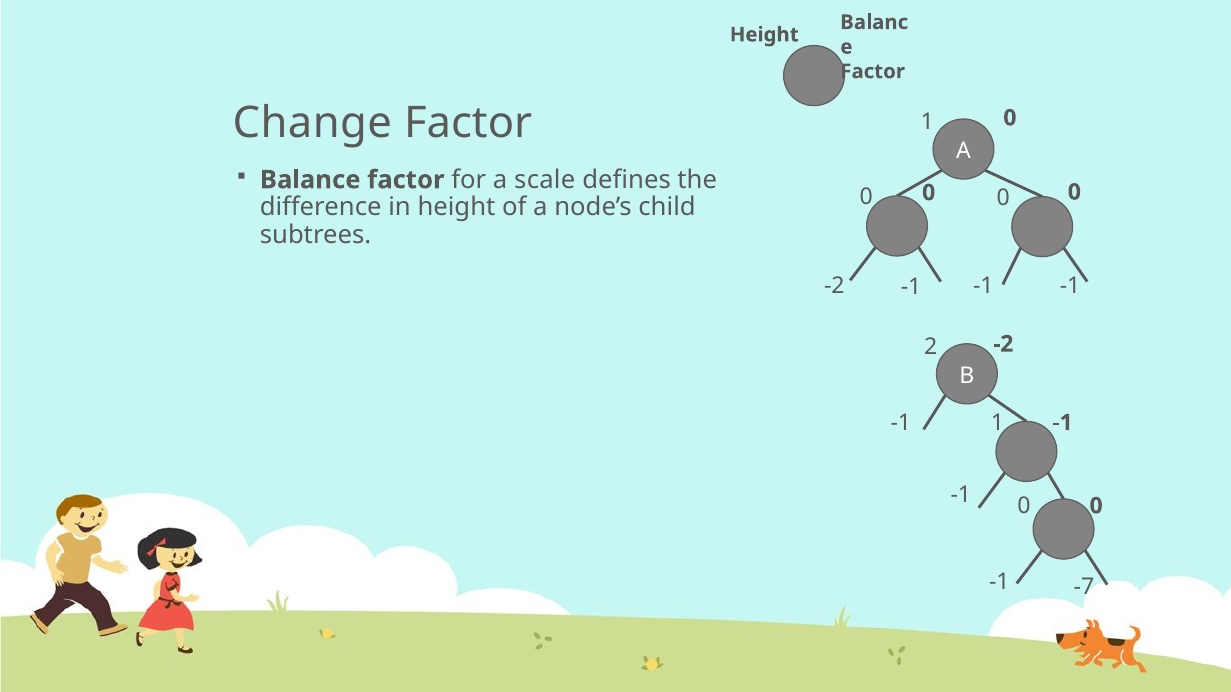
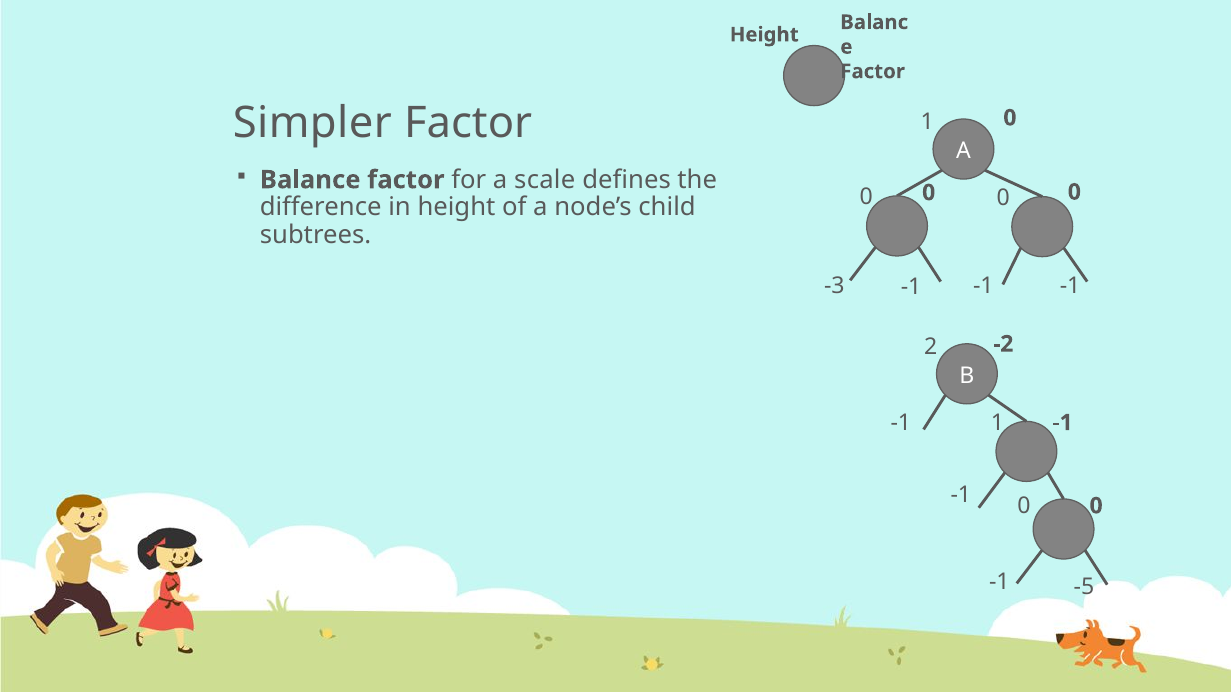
Change: Change -> Simpler
-2 at (834, 286): -2 -> -3
-7: -7 -> -5
